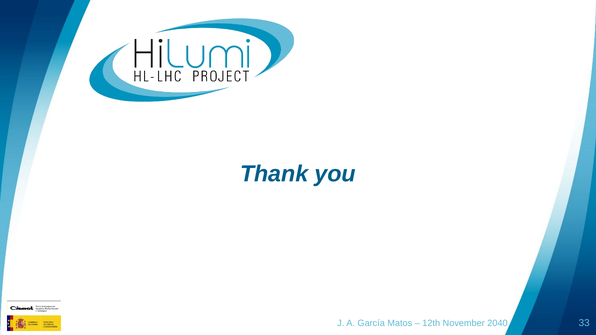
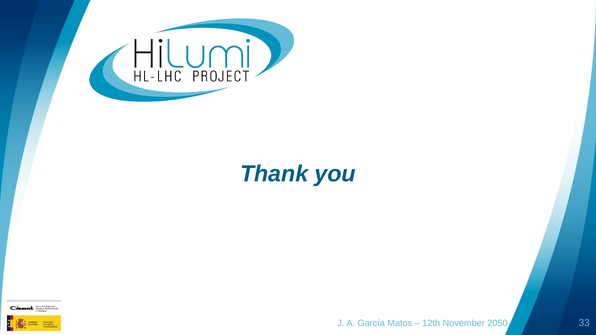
2040: 2040 -> 2050
